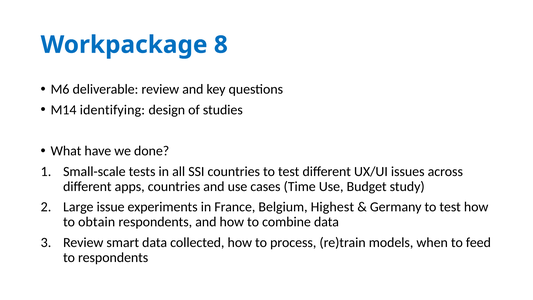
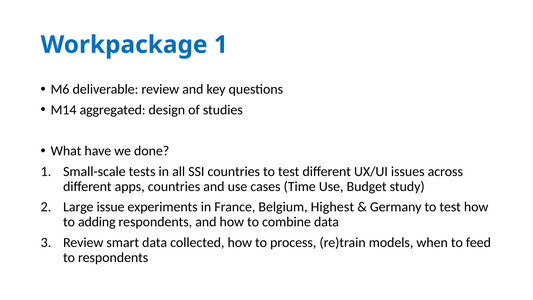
Workpackage 8: 8 -> 1
identifying: identifying -> aggregated
obtain: obtain -> adding
